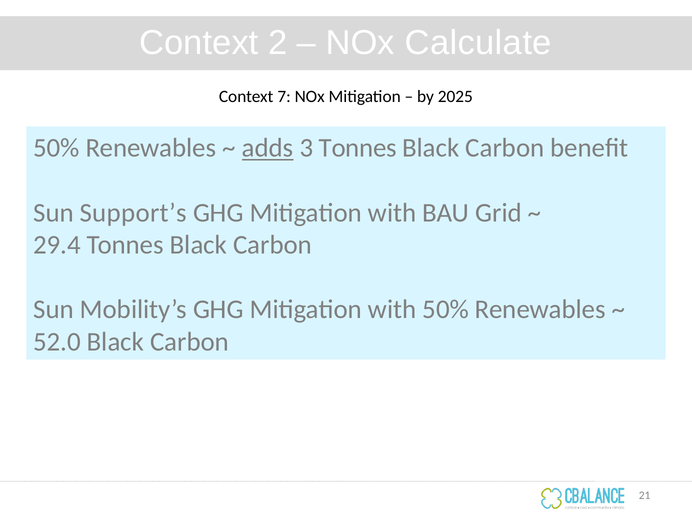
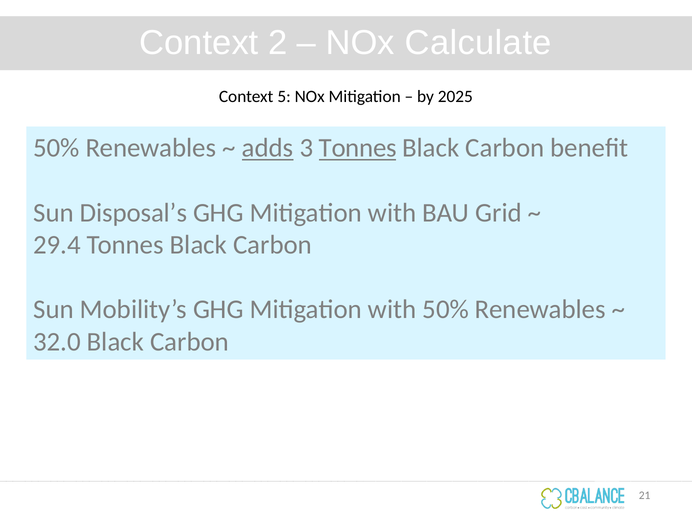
7: 7 -> 5
Tonnes at (358, 148) underline: none -> present
Support’s: Support’s -> Disposal’s
52.0: 52.0 -> 32.0
